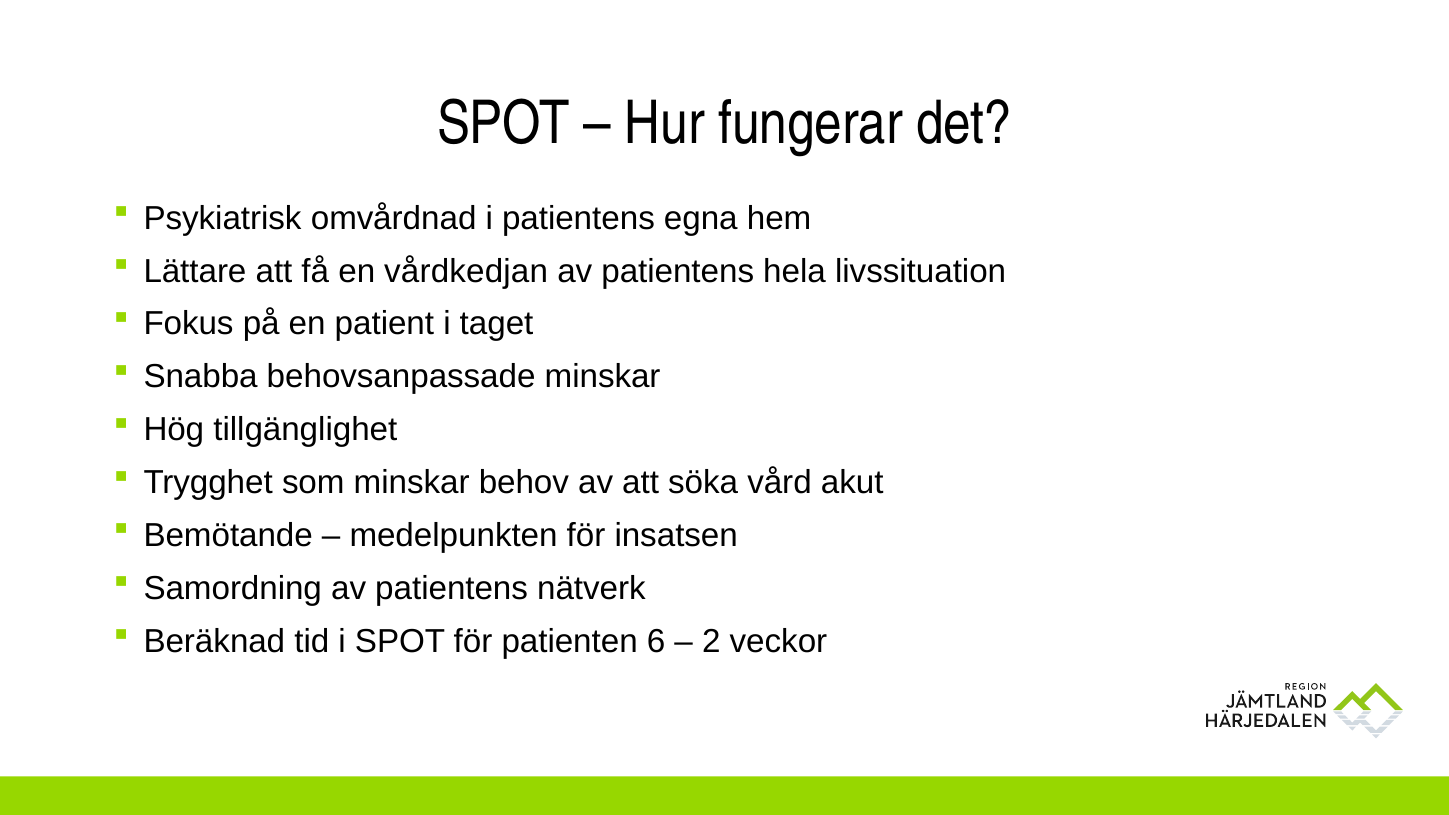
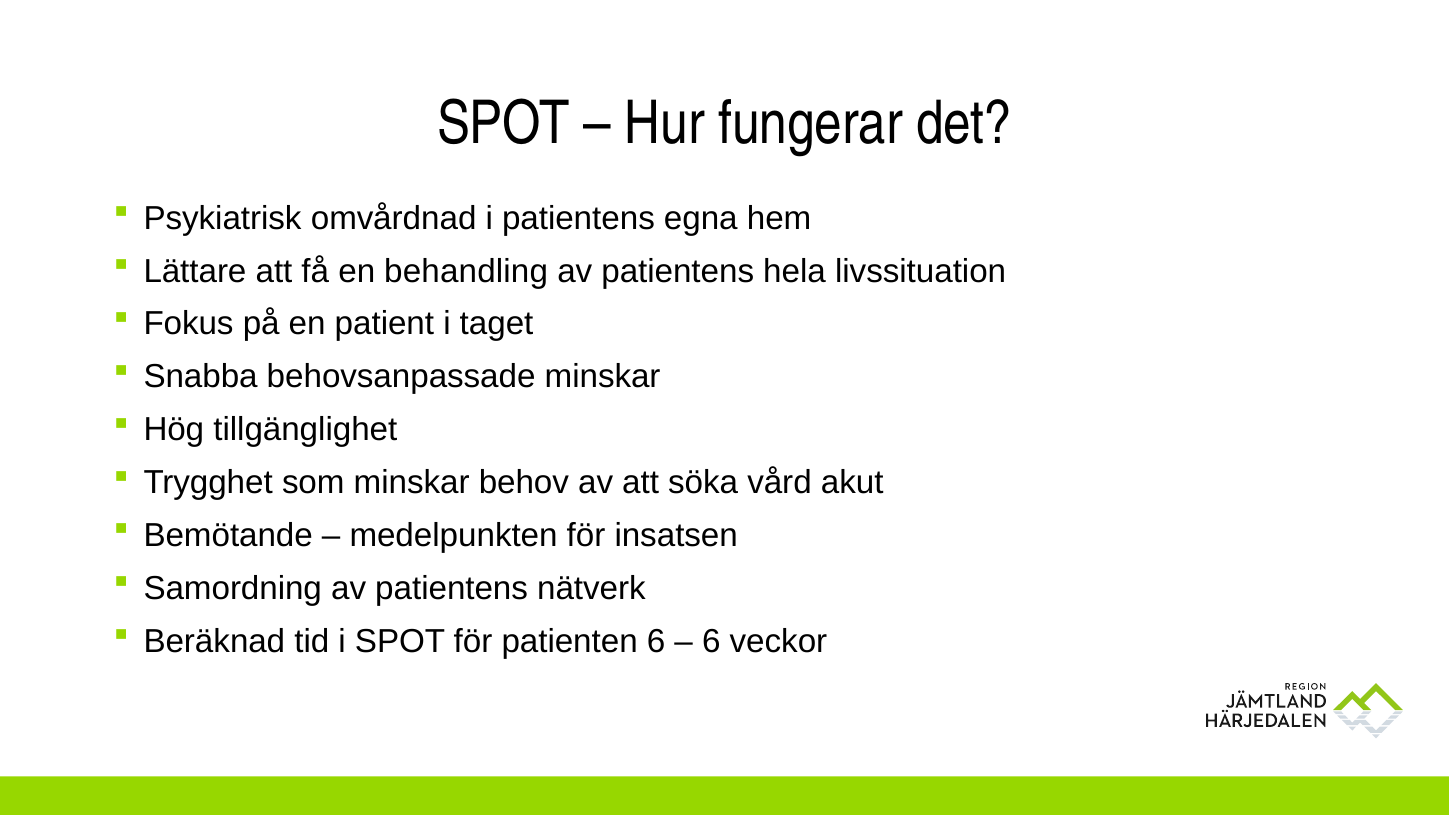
vårdkedjan: vårdkedjan -> behandling
2 at (711, 641): 2 -> 6
